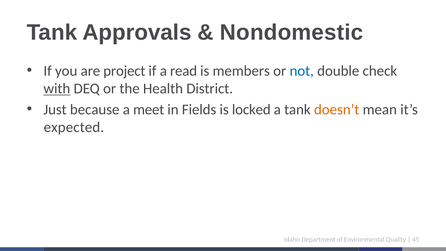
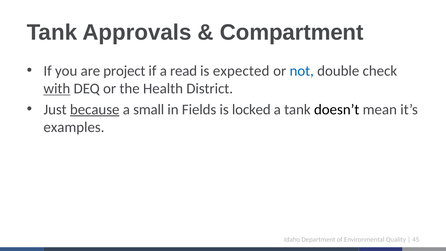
Nondomestic: Nondomestic -> Compartment
members: members -> expected
because underline: none -> present
meet: meet -> small
doesn’t colour: orange -> black
expected: expected -> examples
